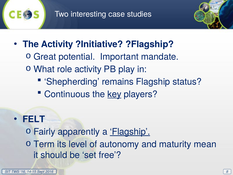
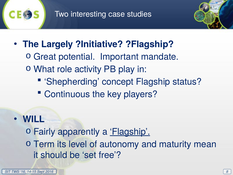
The Activity: Activity -> Largely
remains: remains -> concept
key underline: present -> none
FELT: FELT -> WILL
